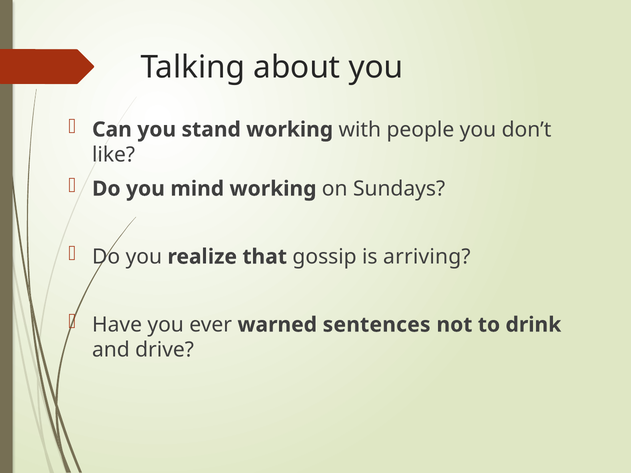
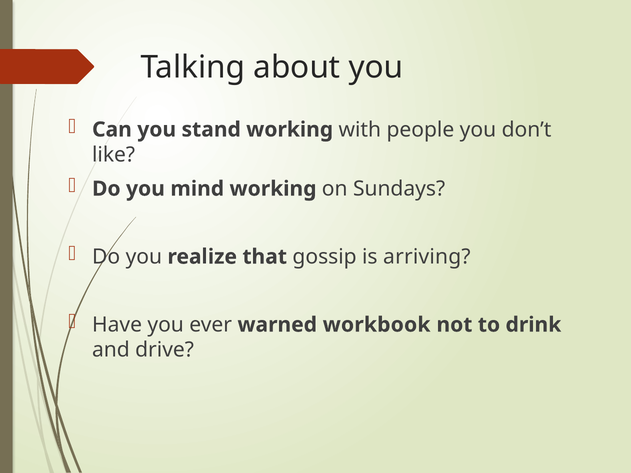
sentences: sentences -> workbook
